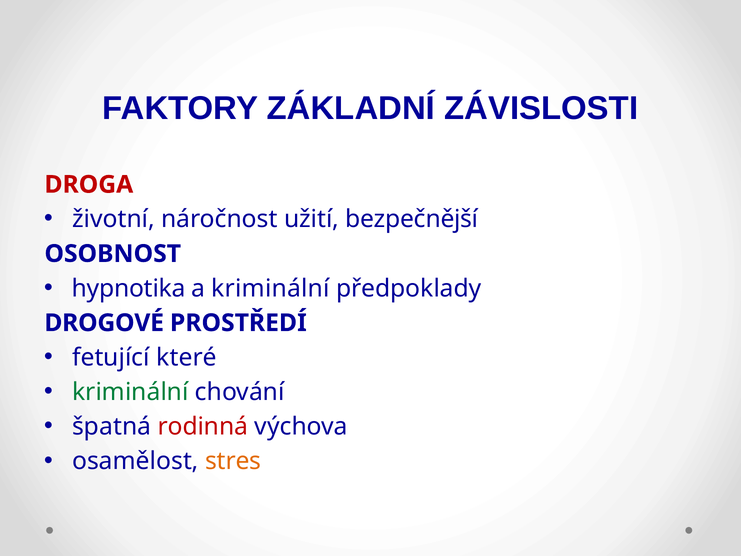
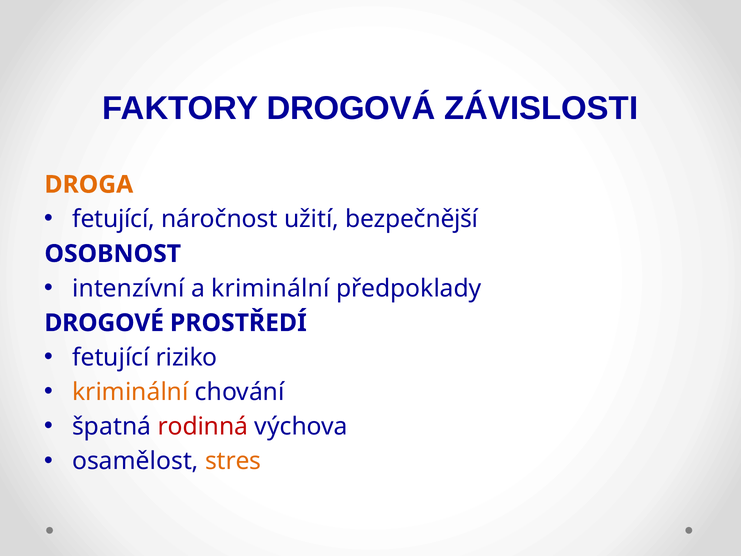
ZÁKLADNÍ: ZÁKLADNÍ -> DROGOVÁ
DROGA colour: red -> orange
životní at (113, 219): životní -> fetující
hypnotika: hypnotika -> intenzívní
které: které -> riziko
kriminální at (130, 392) colour: green -> orange
